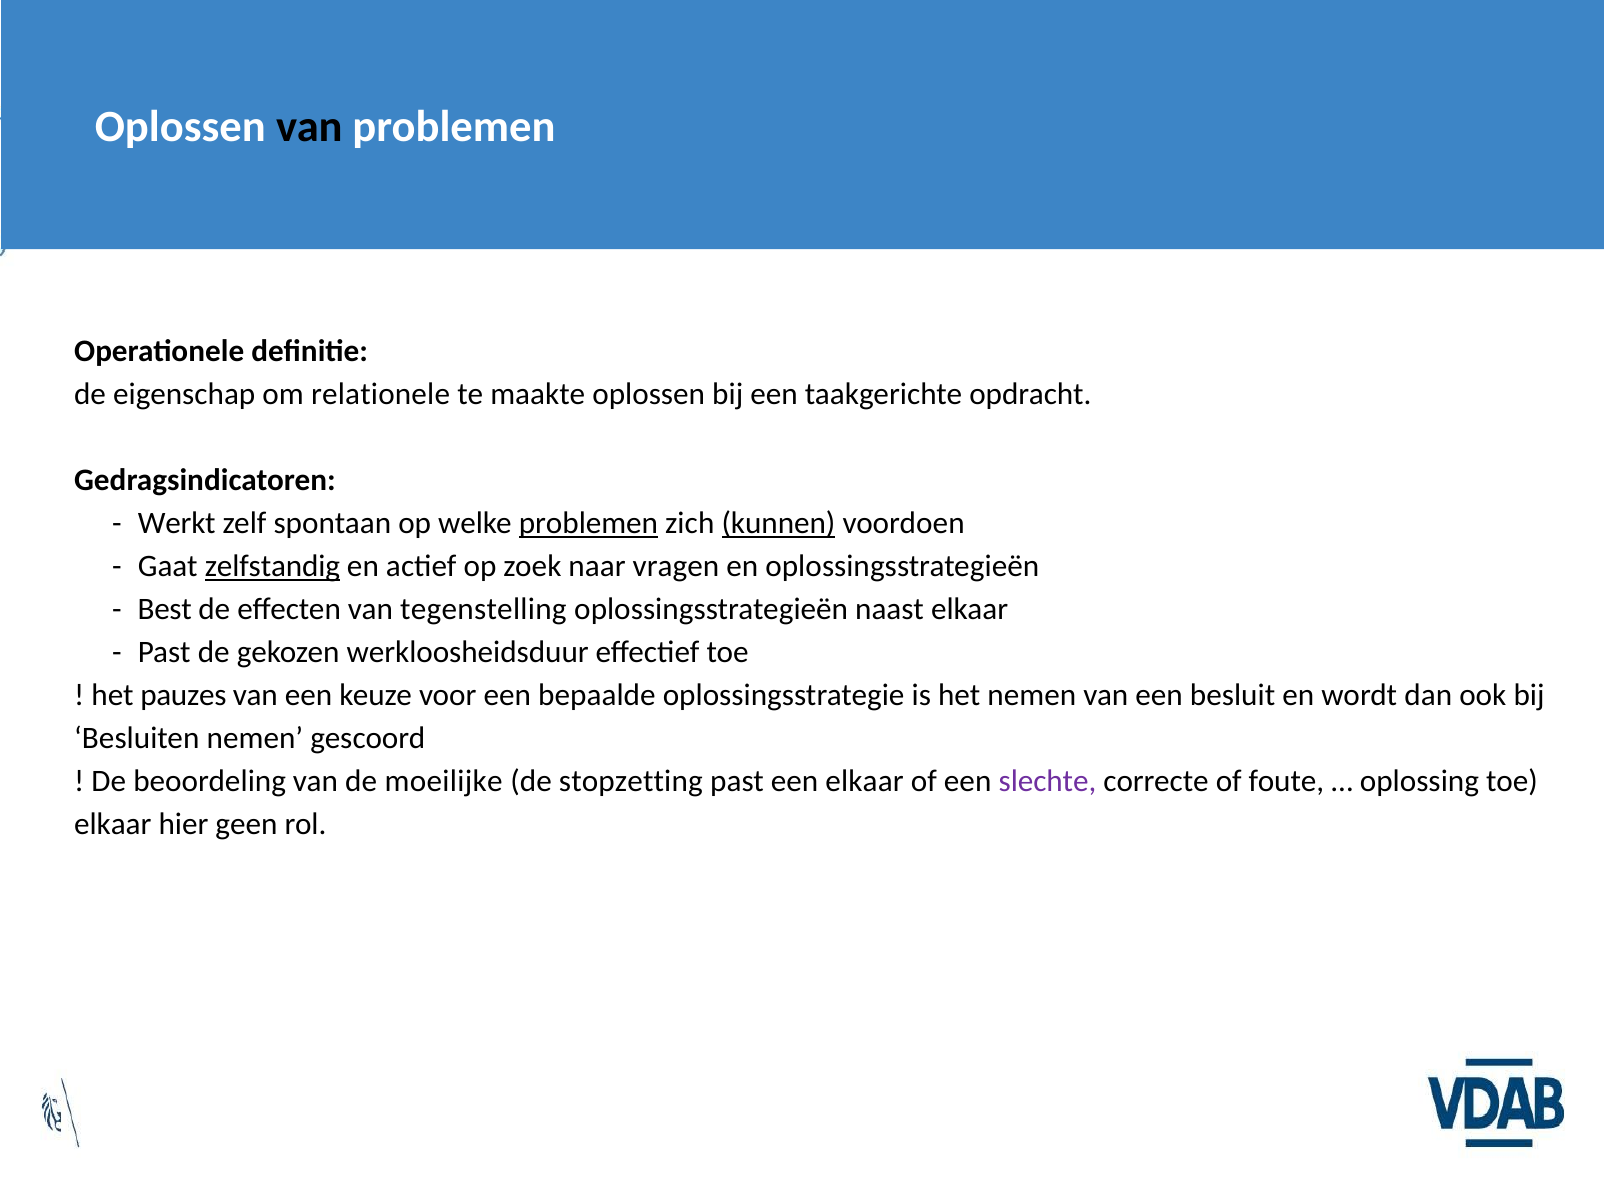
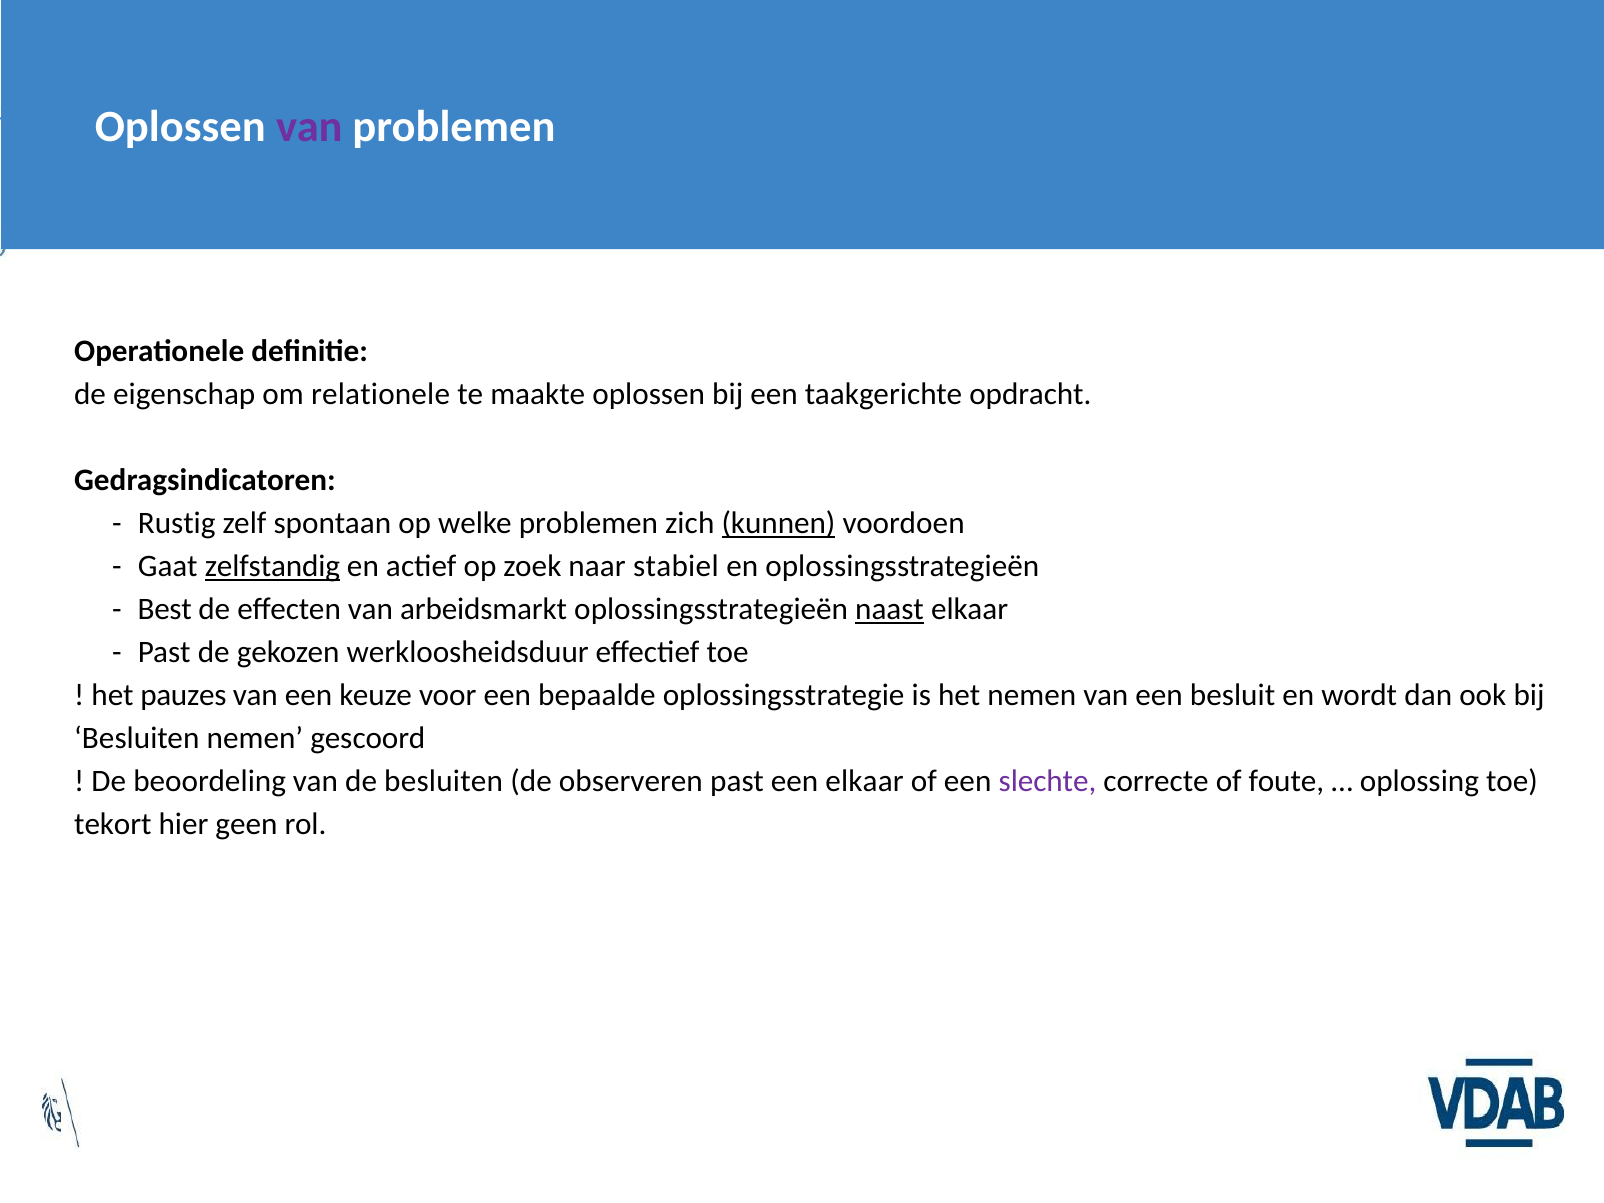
van at (309, 127) colour: black -> purple
Werkt: Werkt -> Rustig
problemen at (588, 523) underline: present -> none
vragen: vragen -> stabiel
tegenstelling: tegenstelling -> arbeidsmarkt
naast underline: none -> present
de moeilijke: moeilijke -> besluiten
stopzetting: stopzetting -> observeren
elkaar at (113, 824): elkaar -> tekort
